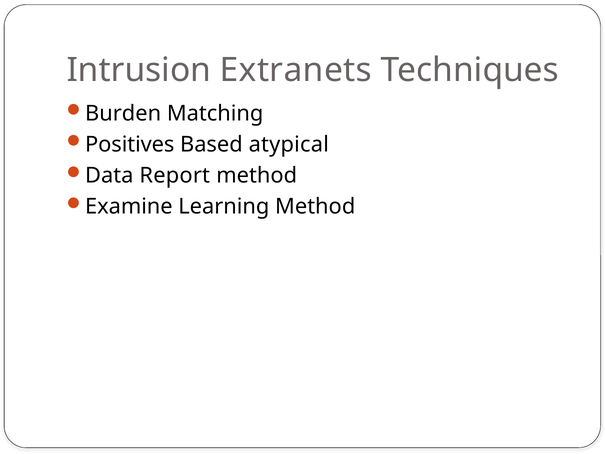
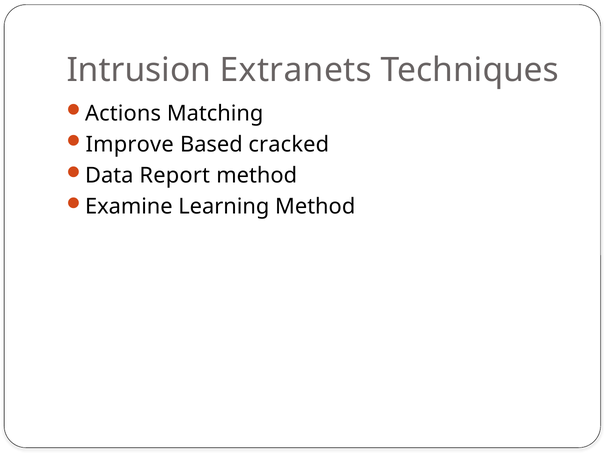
Burden: Burden -> Actions
Positives: Positives -> Improve
atypical: atypical -> cracked
